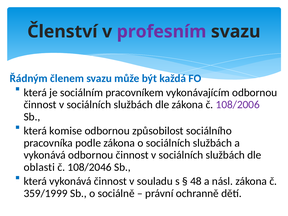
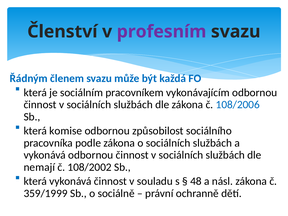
108/2006 colour: purple -> blue
oblasti: oblasti -> nemají
108/2046: 108/2046 -> 108/2002
